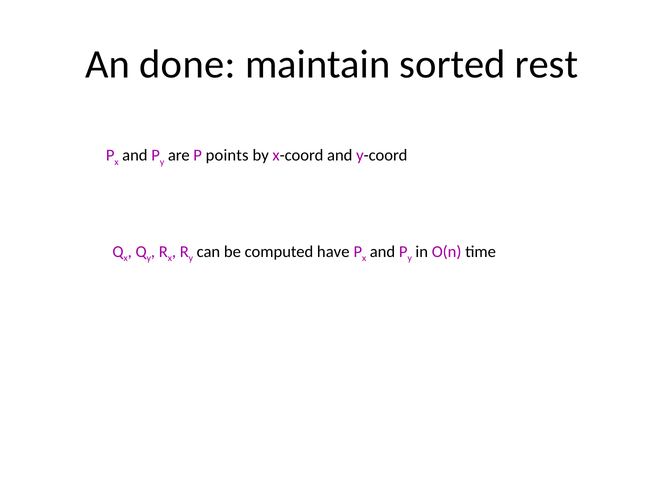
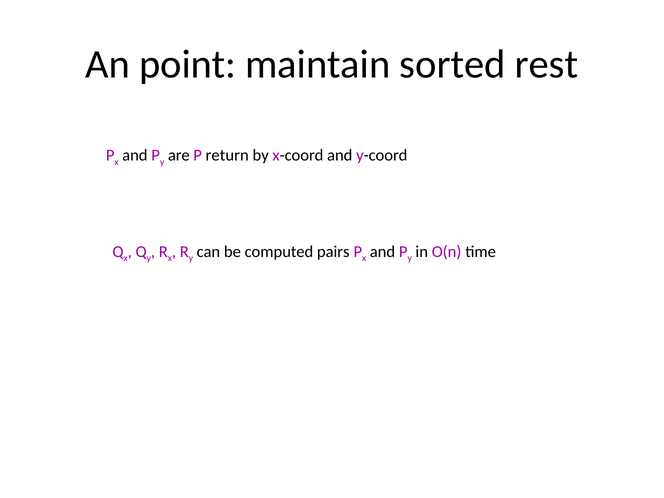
done: done -> point
points: points -> return
have: have -> pairs
